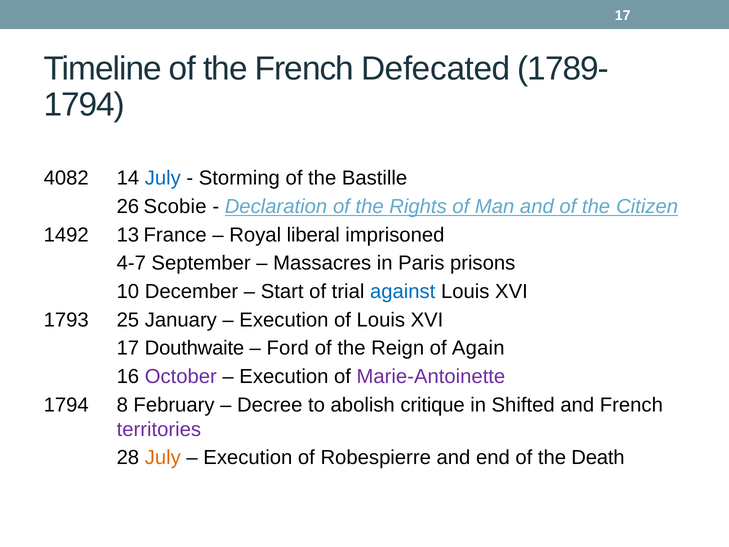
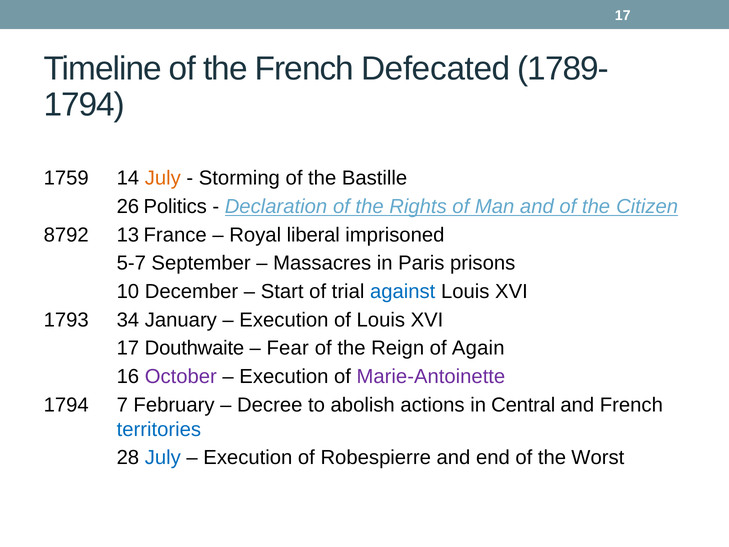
4082: 4082 -> 1759
July at (163, 178) colour: blue -> orange
Scobie: Scobie -> Politics
1492: 1492 -> 8792
4-7: 4-7 -> 5-7
25: 25 -> 34
Ford: Ford -> Fear
8: 8 -> 7
critique: critique -> actions
Shifted: Shifted -> Central
territories colour: purple -> blue
July at (163, 458) colour: orange -> blue
Death: Death -> Worst
